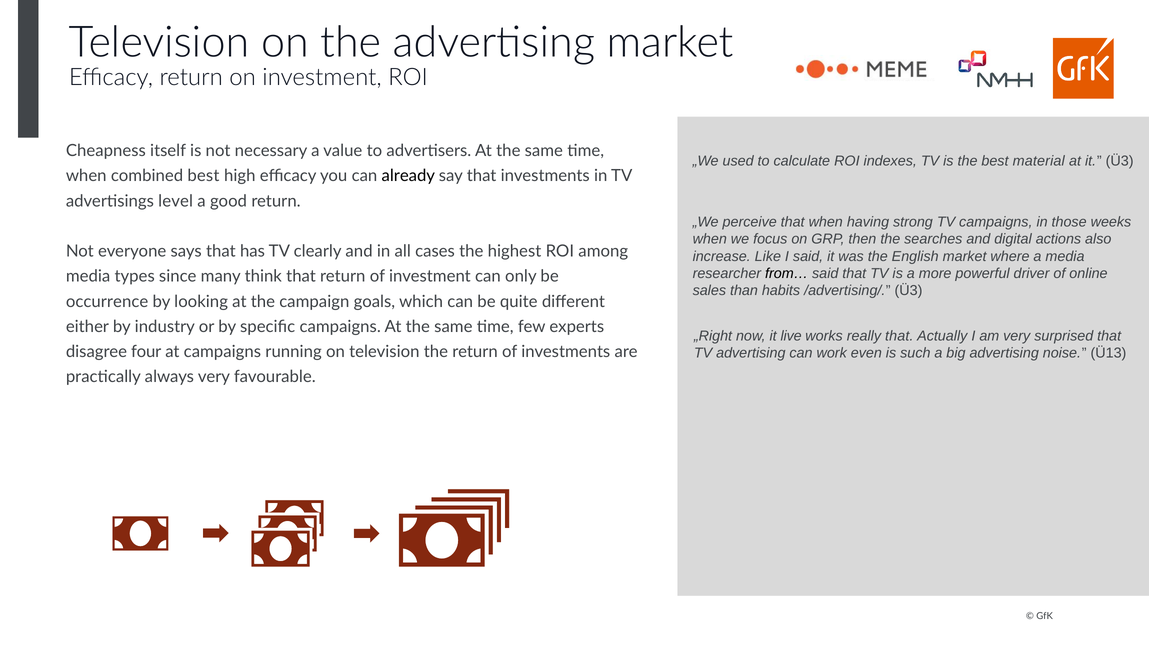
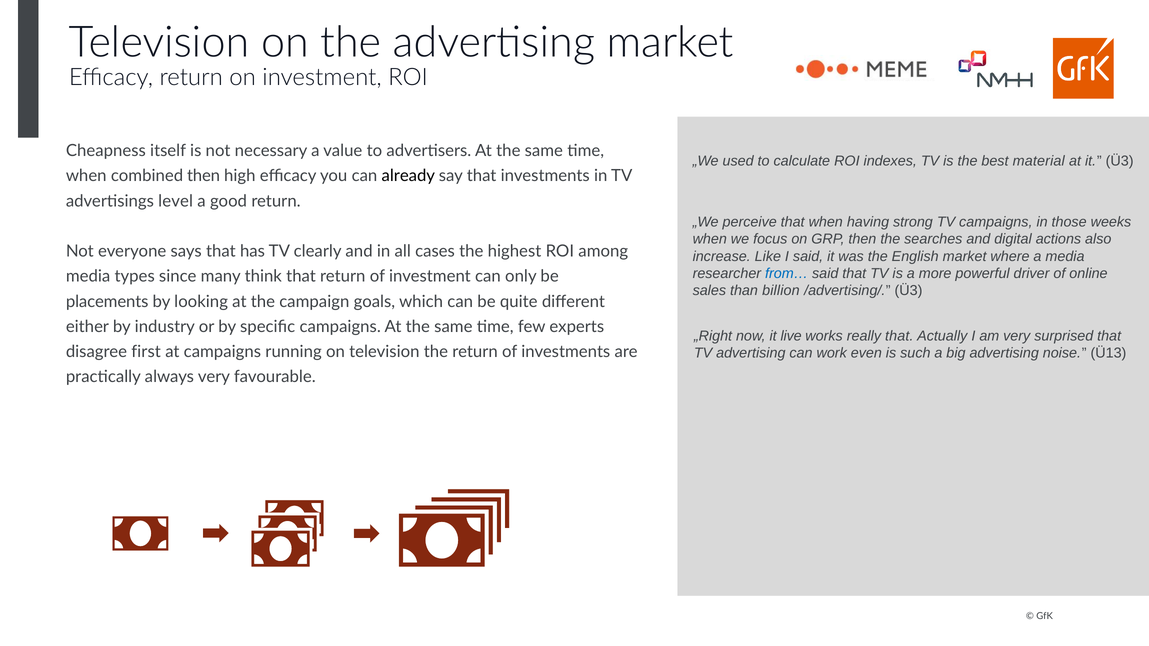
combined best: best -> then
from… colour: black -> blue
habits: habits -> billion
occurrence: occurrence -> placements
four: four -> first
